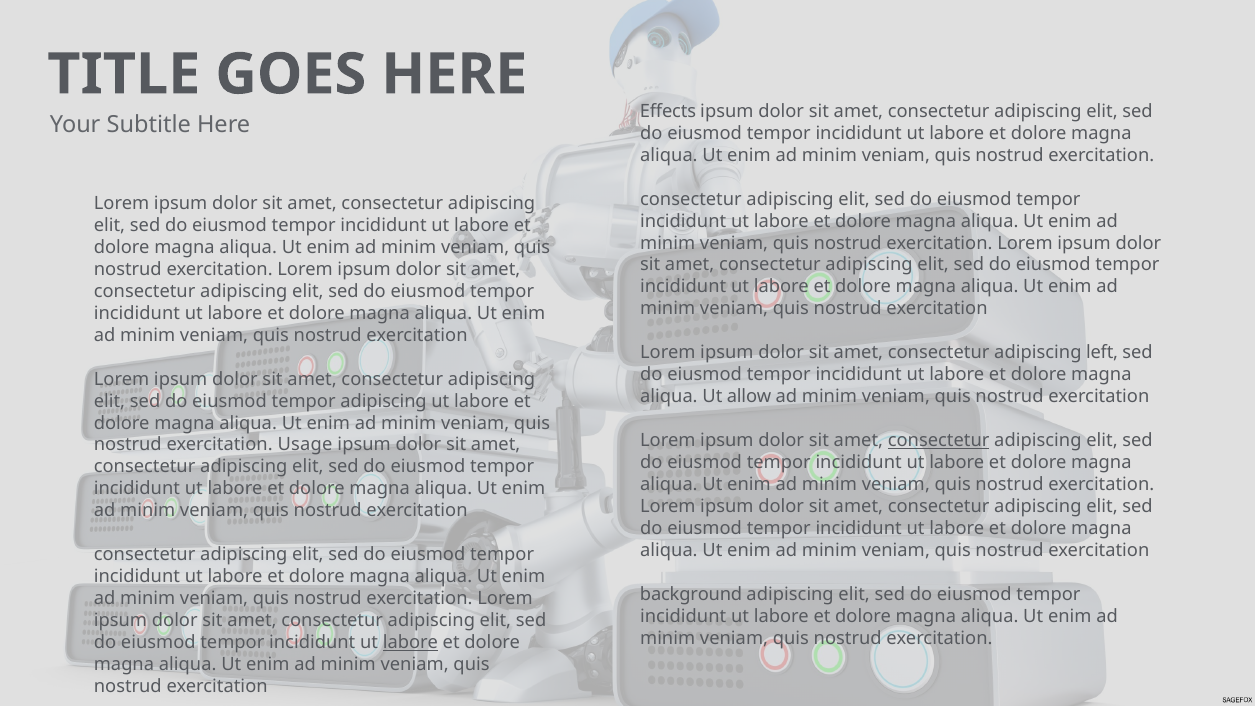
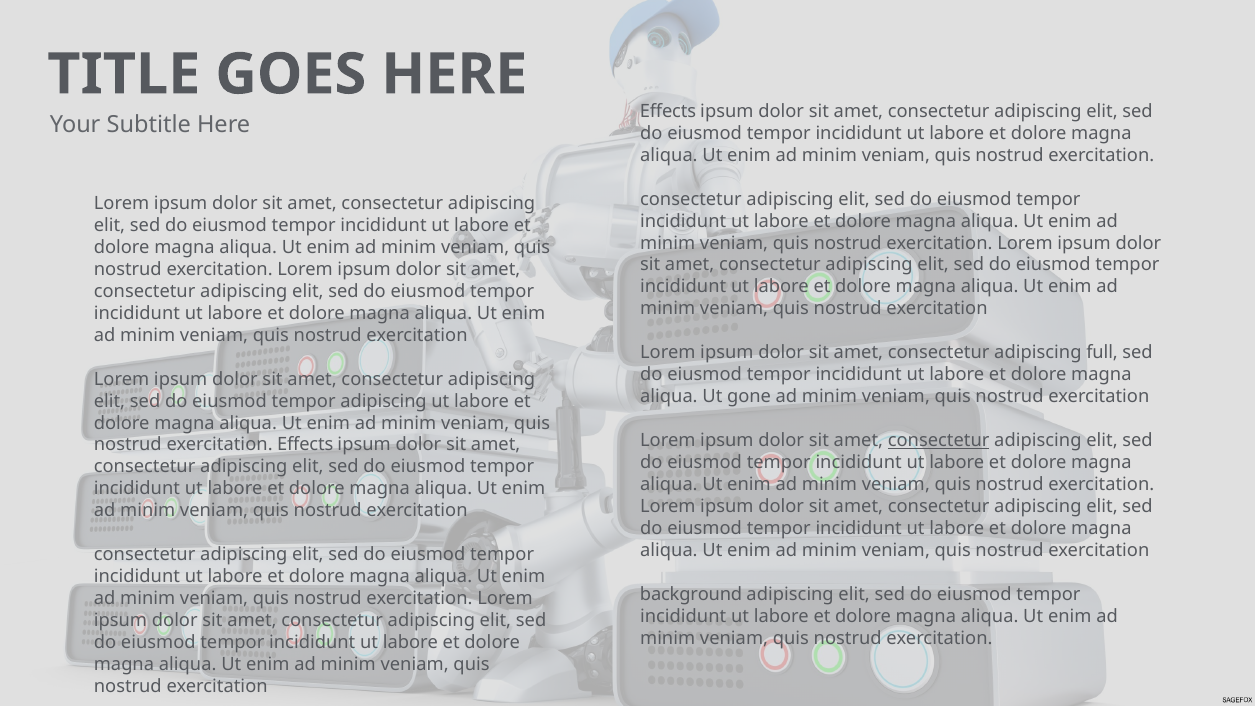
left: left -> full
allow: allow -> gone
Usage at (305, 445): Usage -> Effects
labore at (410, 643) underline: present -> none
